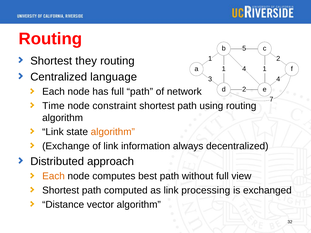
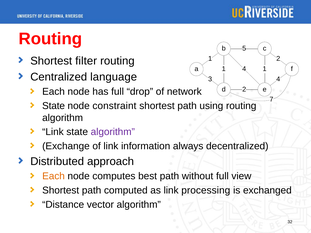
they: they -> filter
full path: path -> drop
Time at (53, 106): Time -> State
algorithm at (113, 132) colour: orange -> purple
